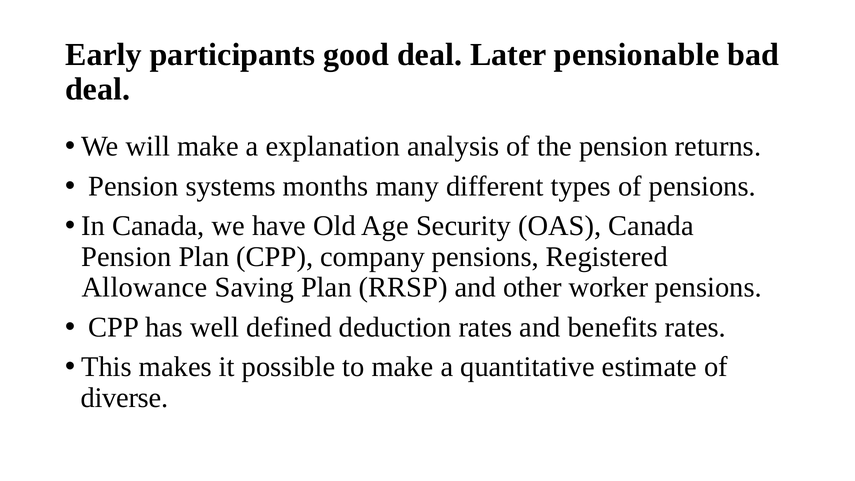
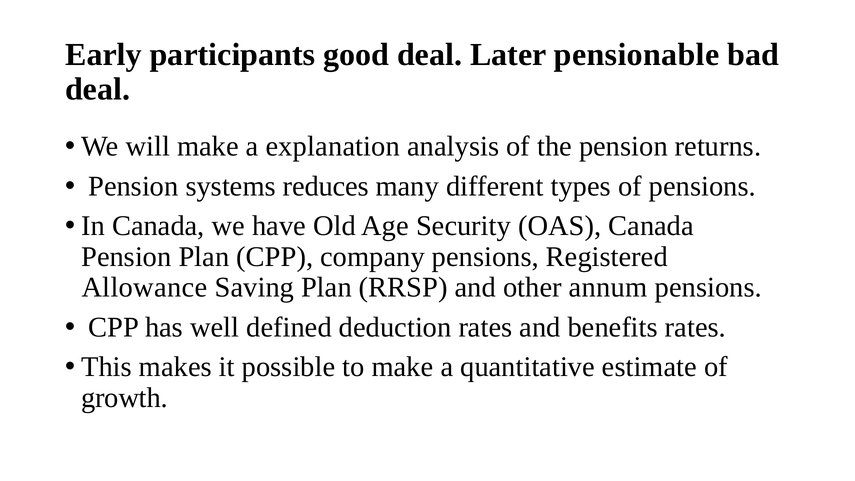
months: months -> reduces
worker: worker -> annum
diverse: diverse -> growth
